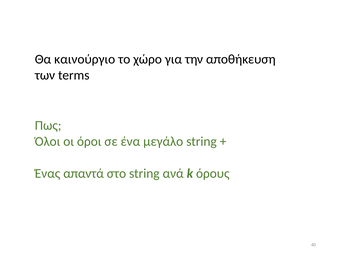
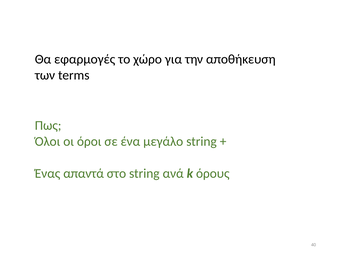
καινούργιο: καινούργιο -> εφαρμογές
